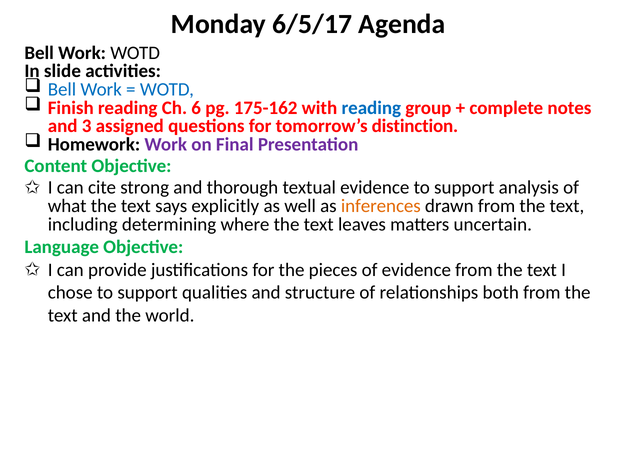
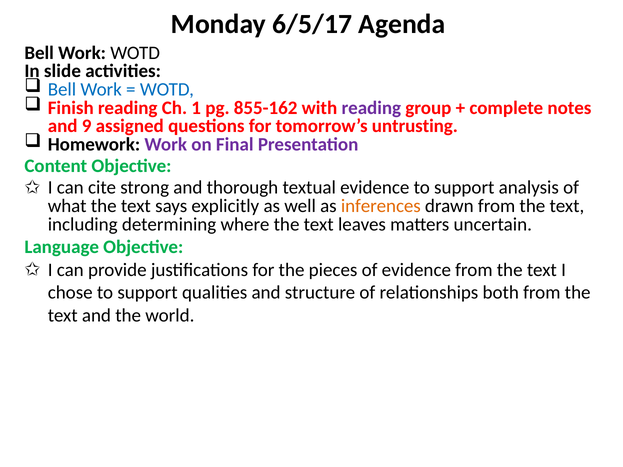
6: 6 -> 1
175-162: 175-162 -> 855-162
reading at (371, 108) colour: blue -> purple
3: 3 -> 9
distinction: distinction -> untrusting
